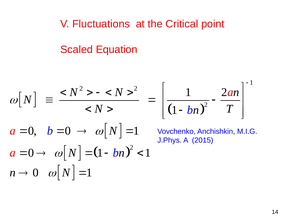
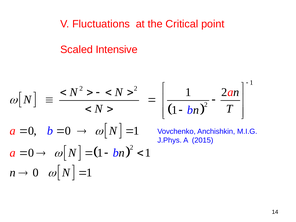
Equation: Equation -> Intensive
